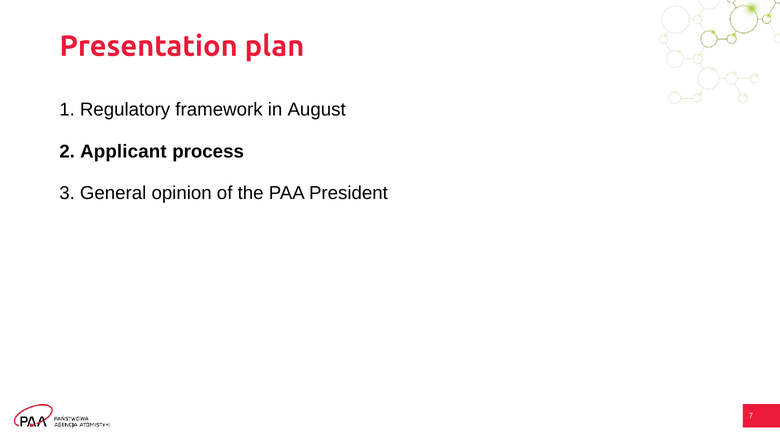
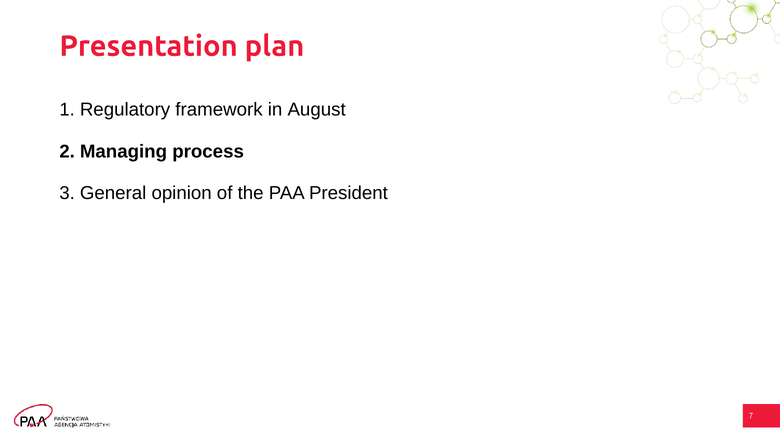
Applicant: Applicant -> Managing
